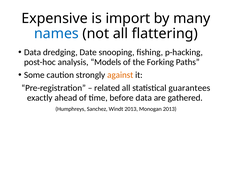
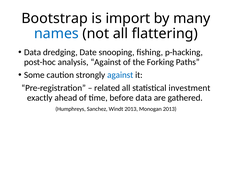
Expensive: Expensive -> Bootstrap
analysis Models: Models -> Against
against at (120, 75) colour: orange -> blue
guarantees: guarantees -> investment
